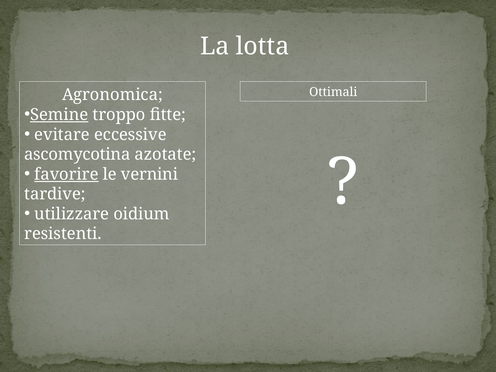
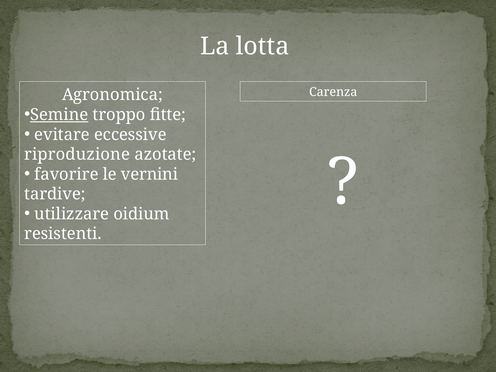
Ottimali: Ottimali -> Carenza
ascomycotina: ascomycotina -> riproduzione
favorire underline: present -> none
